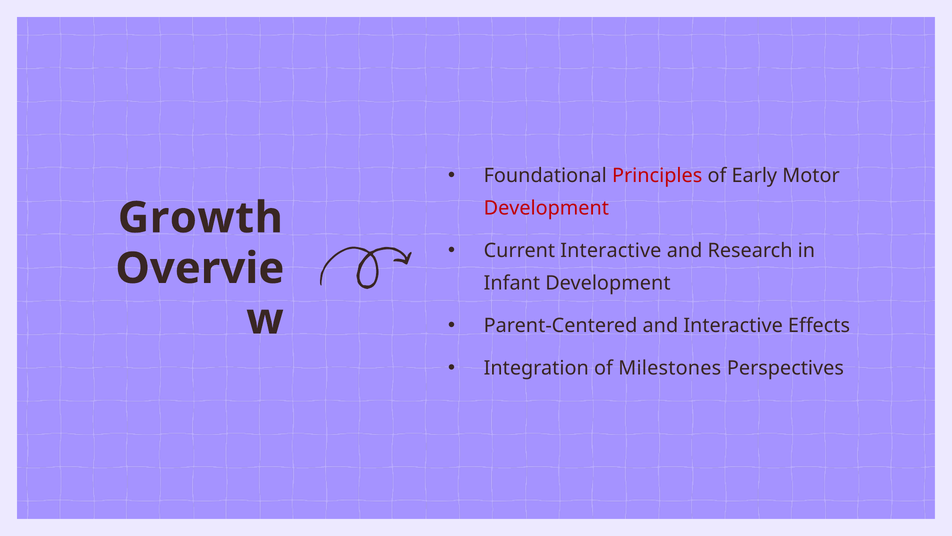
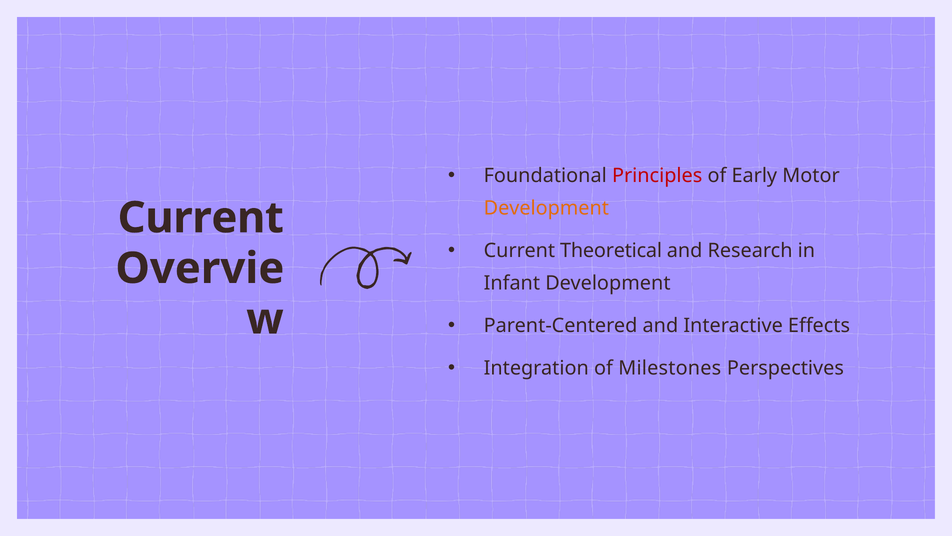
Development at (546, 208) colour: red -> orange
Growth at (200, 218): Growth -> Current
Current Interactive: Interactive -> Theoretical
